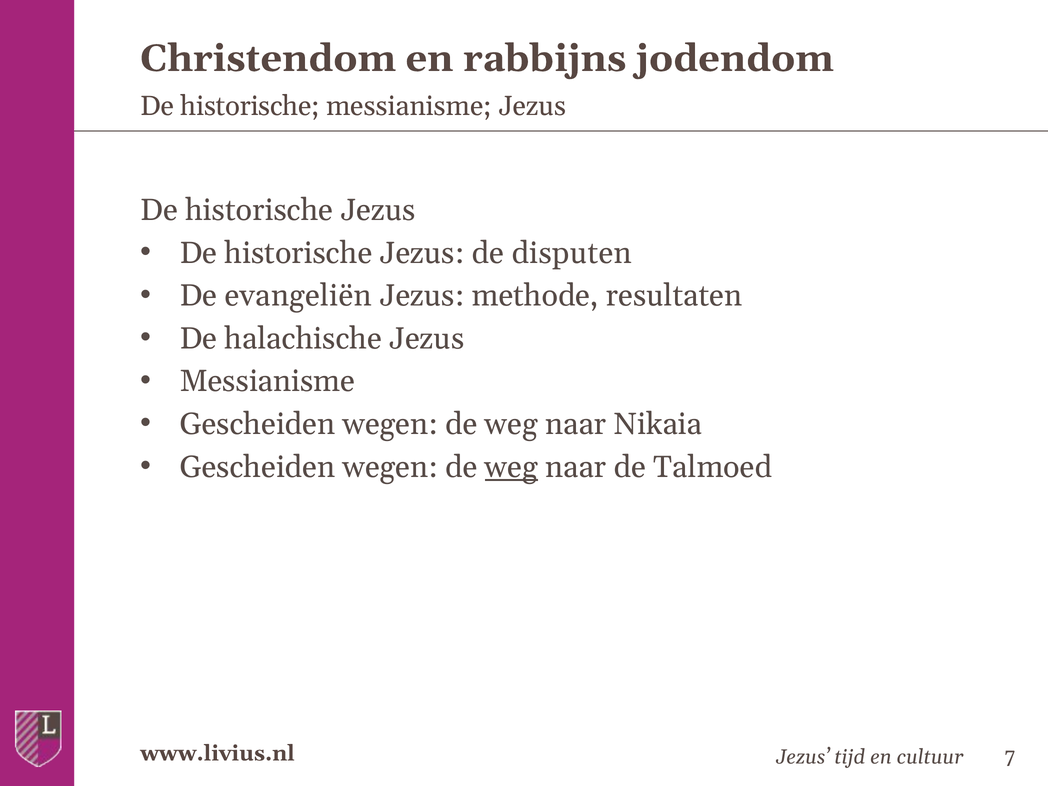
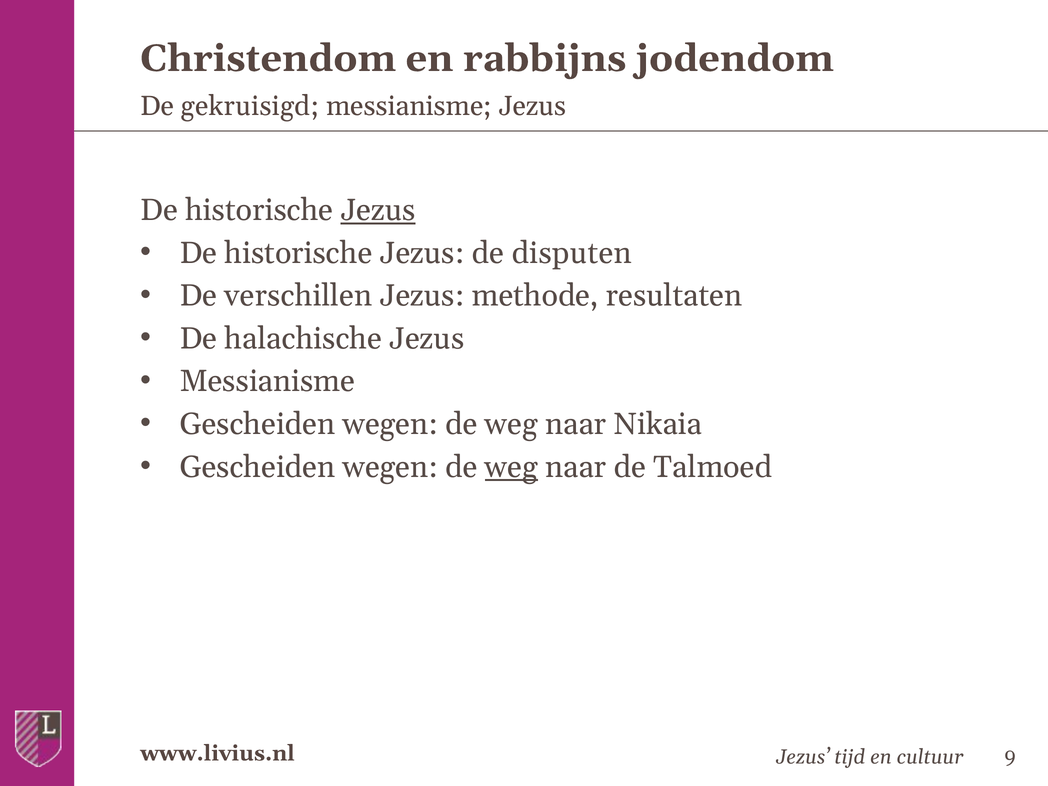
historische at (250, 106): historische -> gekruisigd
Jezus at (378, 210) underline: none -> present
evangeliën: evangeliën -> verschillen
7: 7 -> 9
